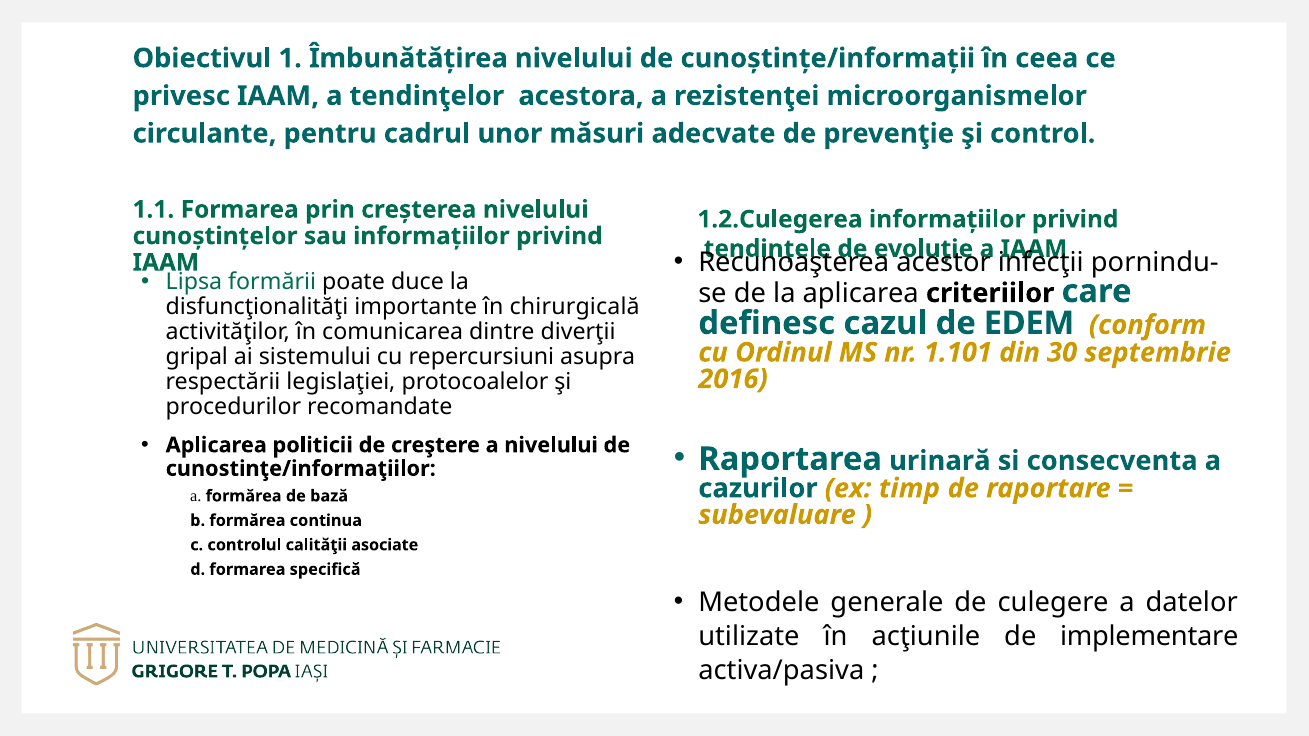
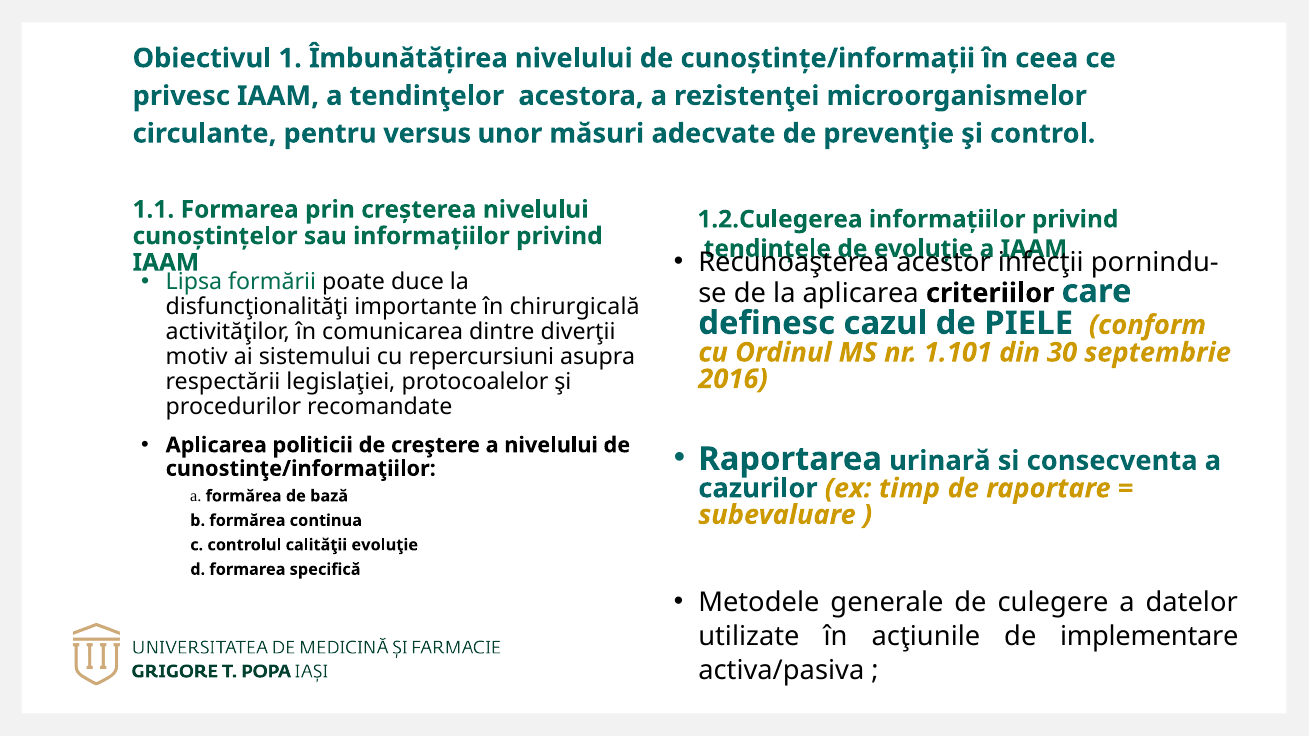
cadrul: cadrul -> versus
EDEM: EDEM -> PIELE
gripal: gripal -> motiv
calităţii asociate: asociate -> evoluţie
